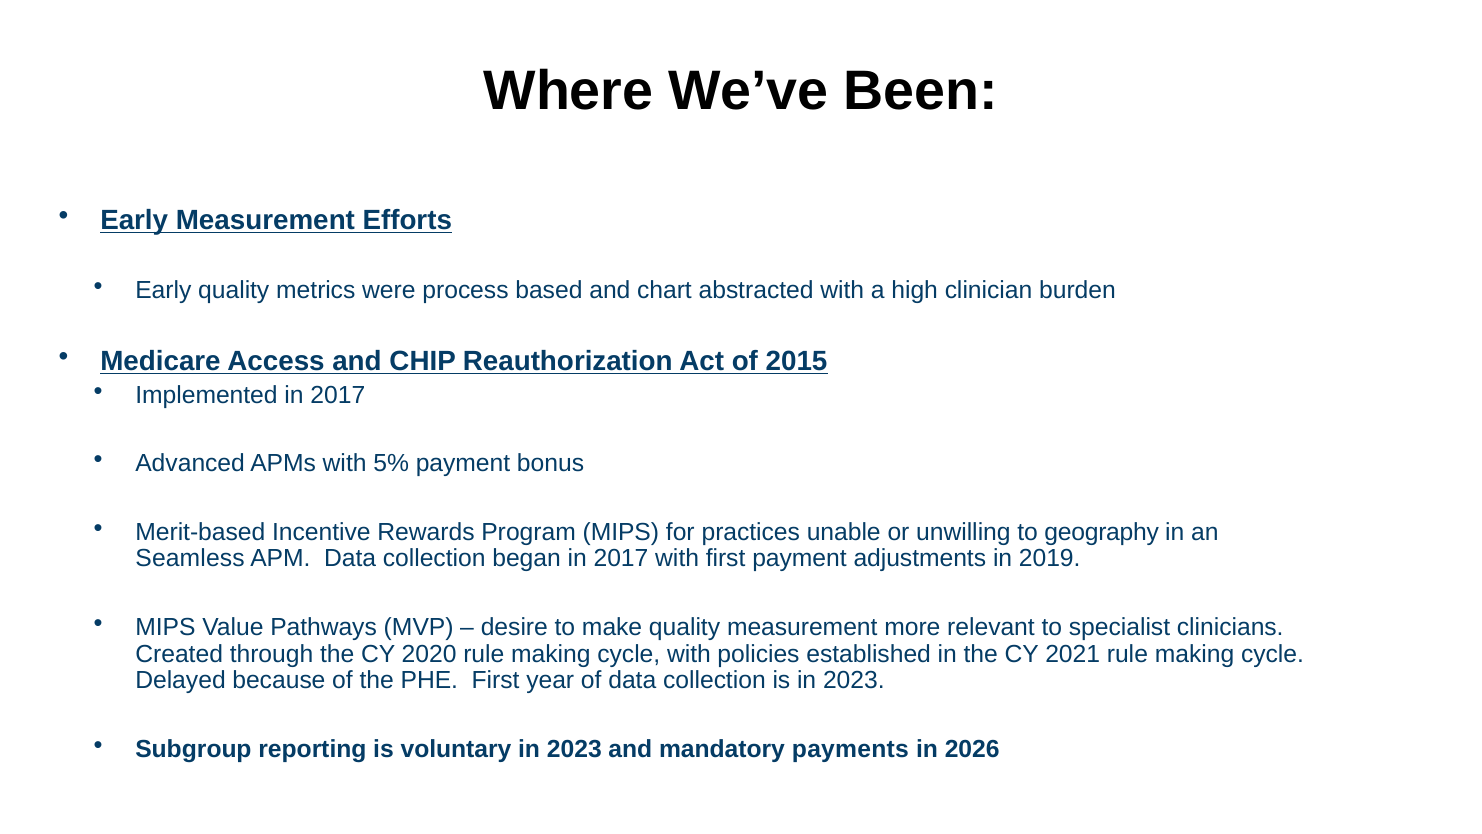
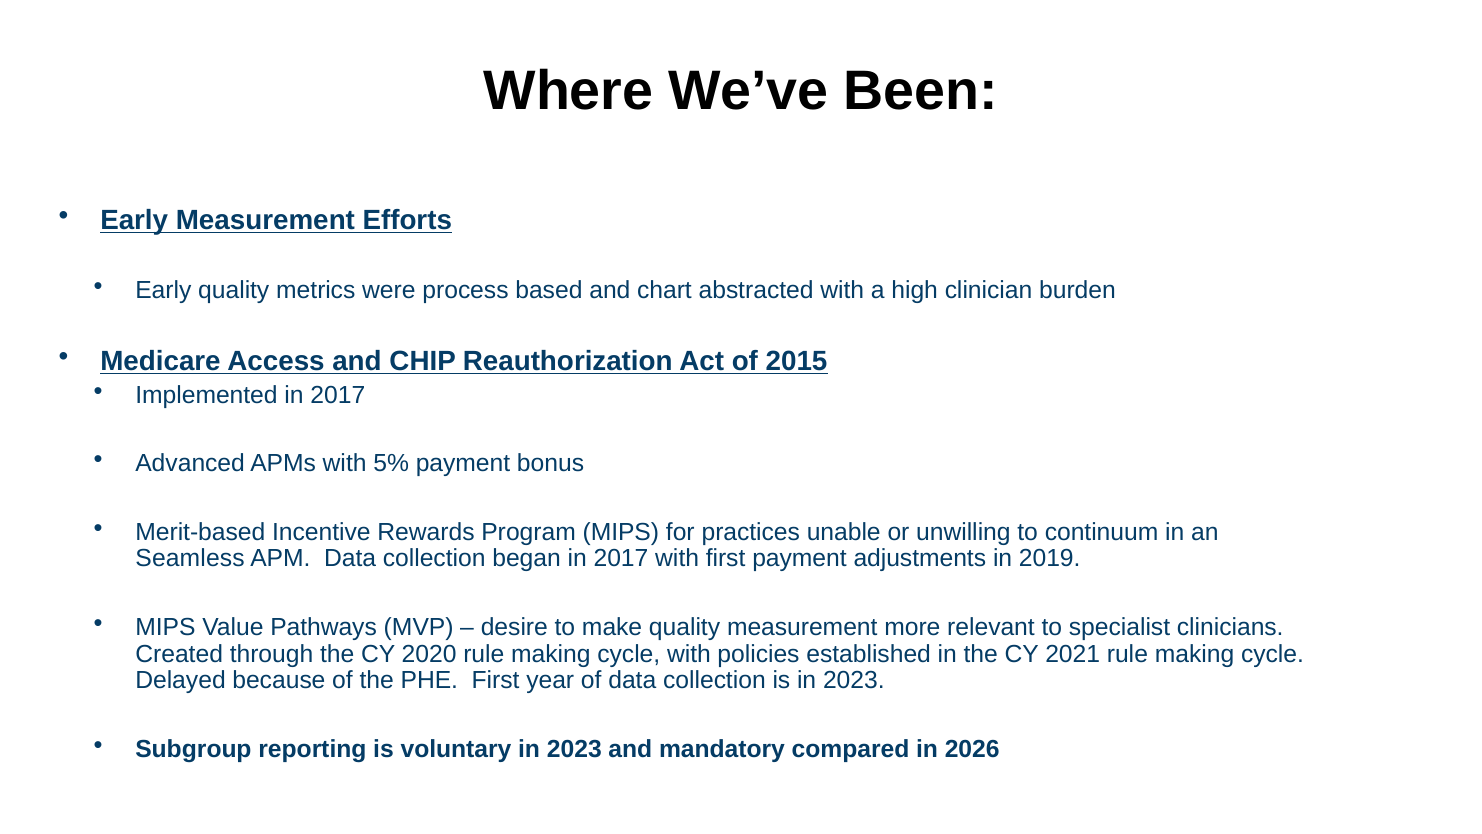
geography: geography -> continuum
payments: payments -> compared
